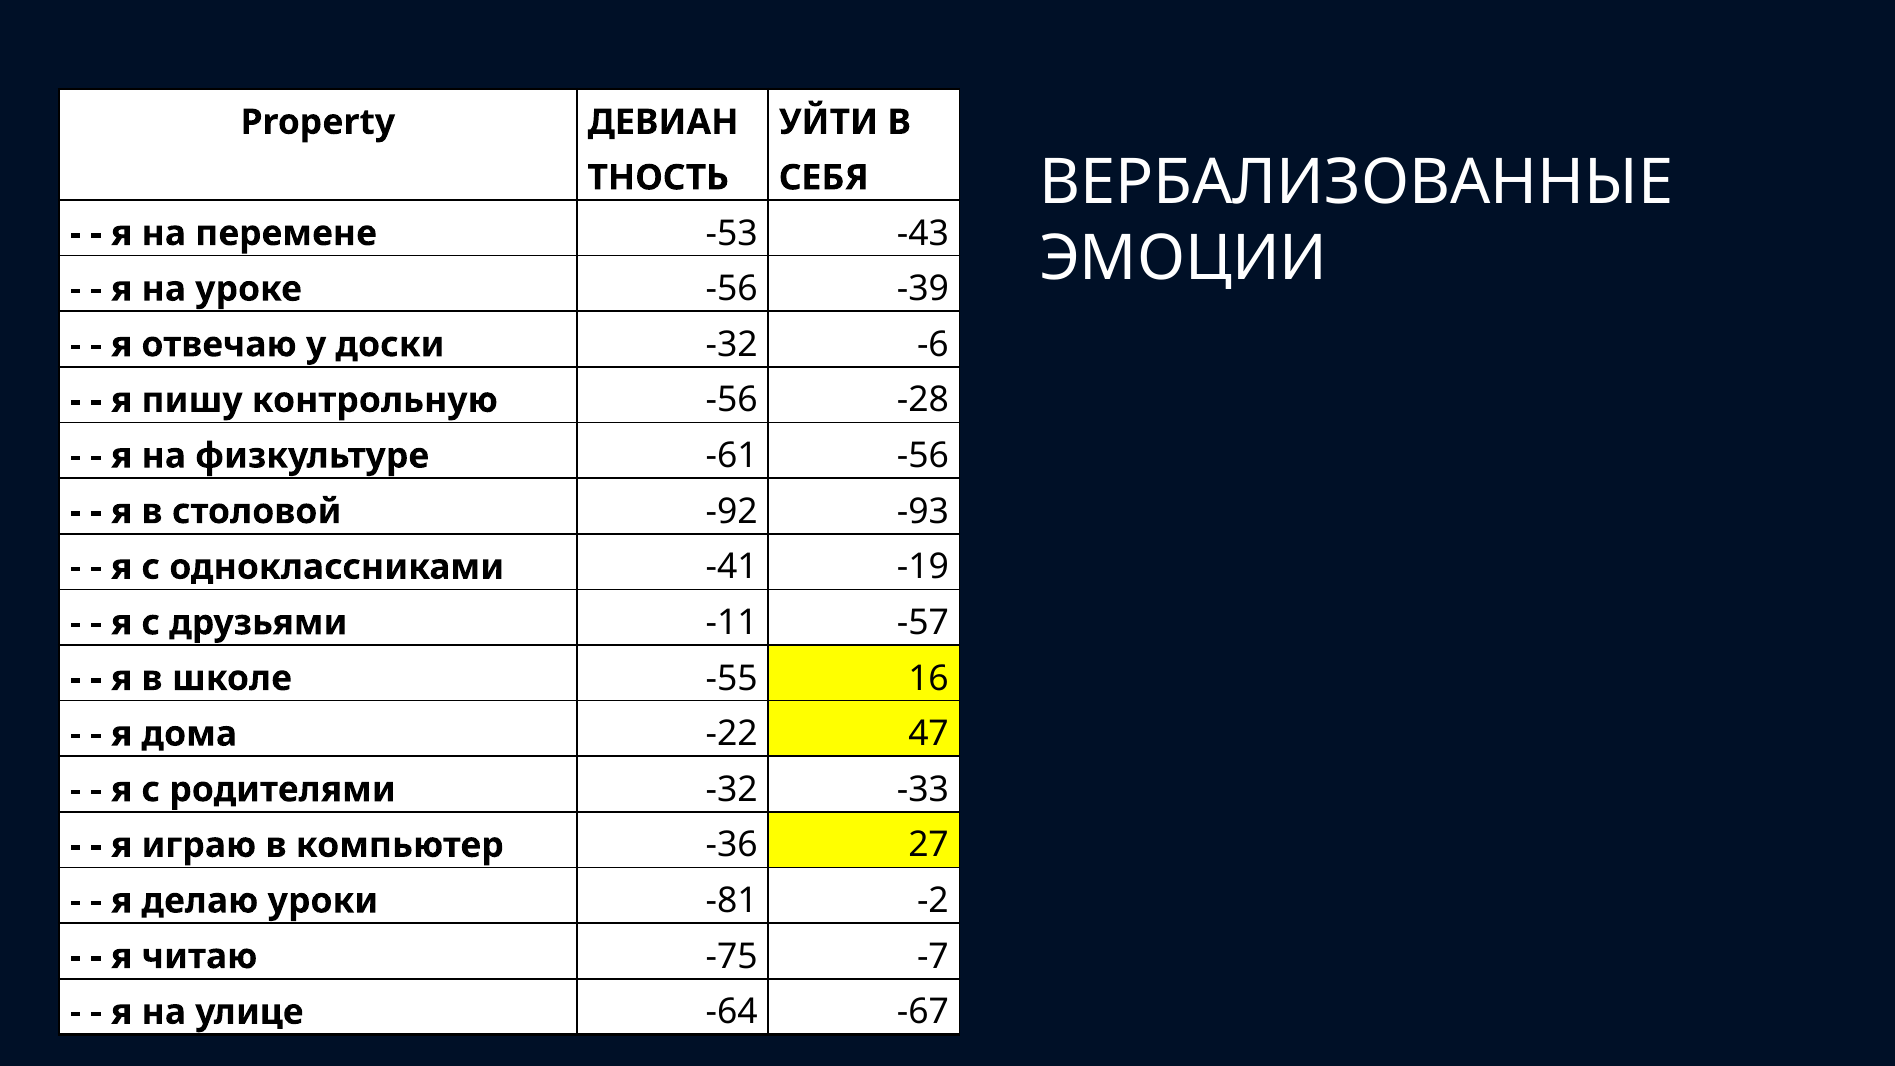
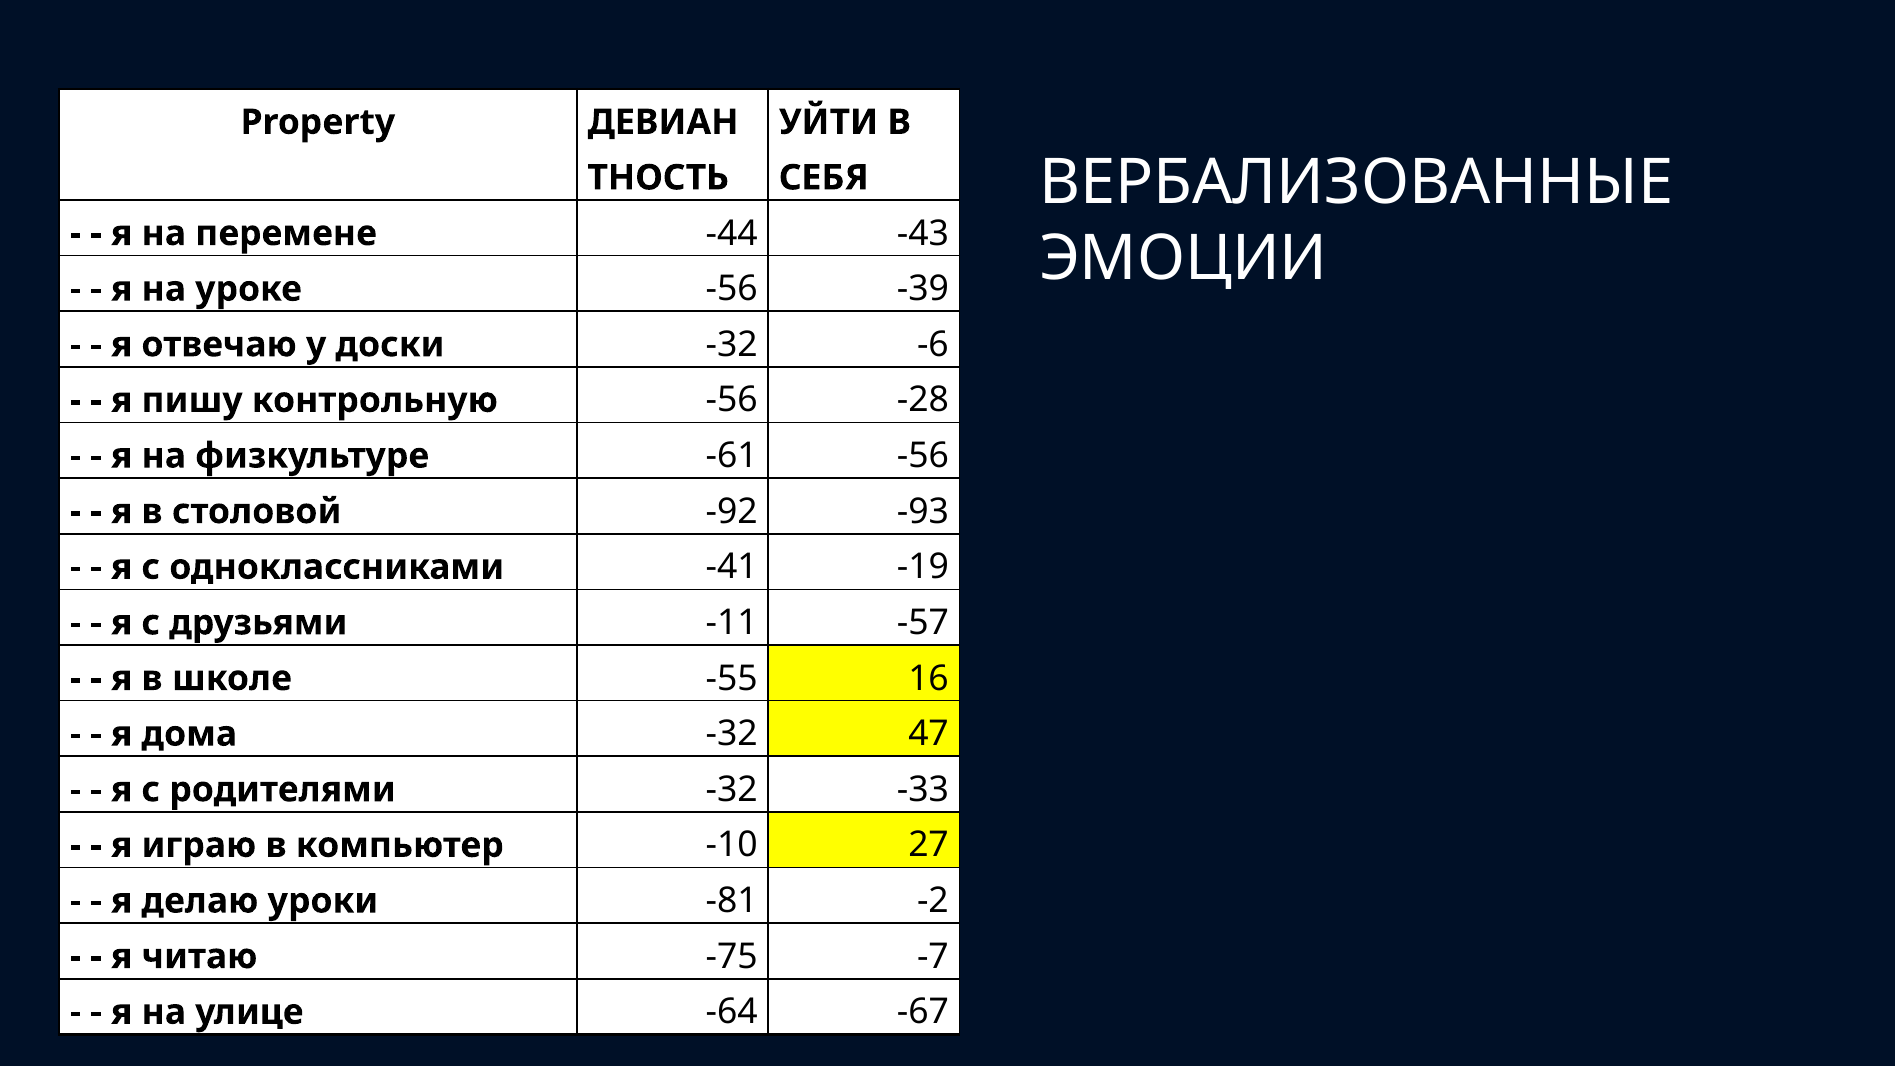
-53: -53 -> -44
-22 at (732, 734): -22 -> -32
-36: -36 -> -10
